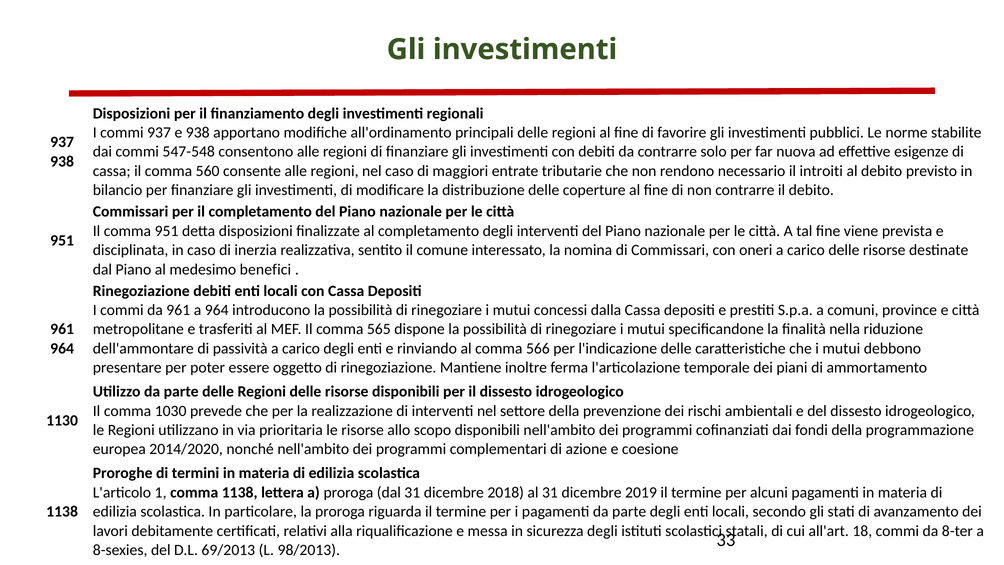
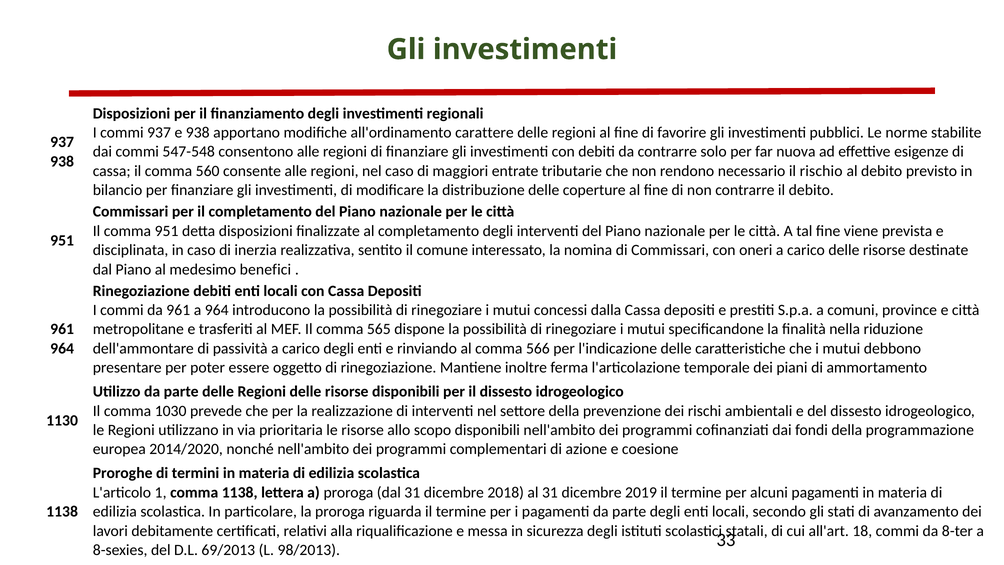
principali: principali -> carattere
introiti: introiti -> rischio
